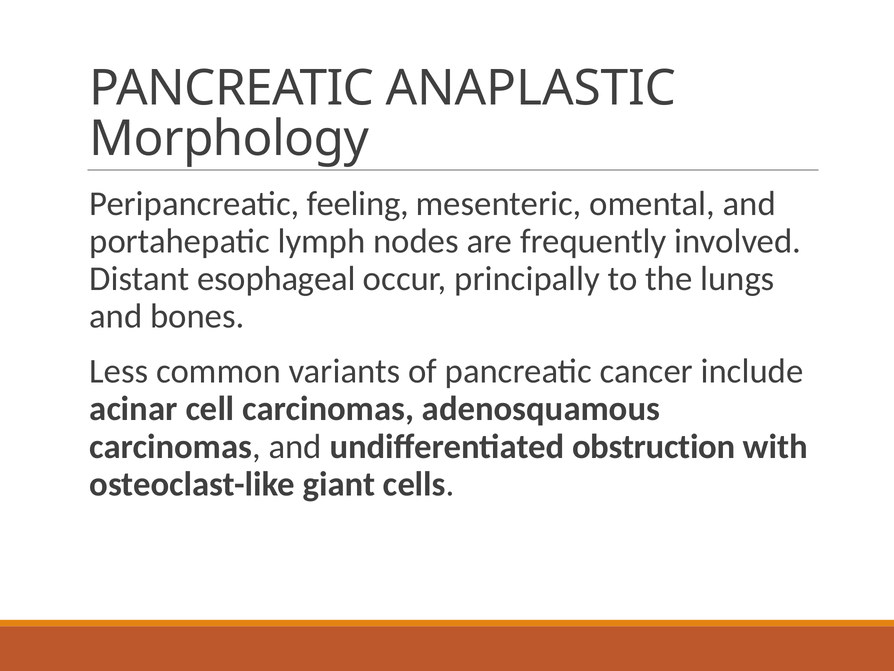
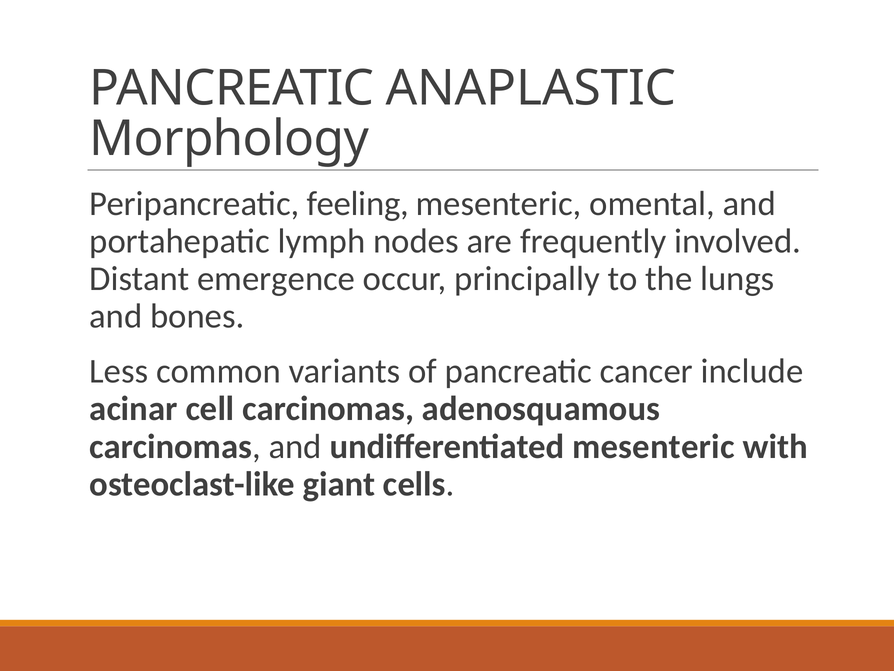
esophageal: esophageal -> emergence
undifferentiated obstruction: obstruction -> mesenteric
